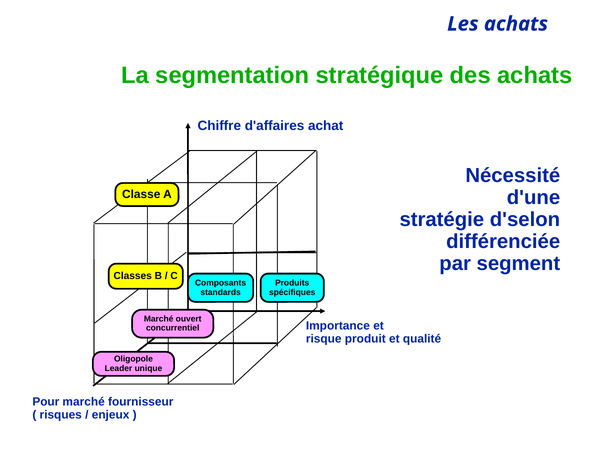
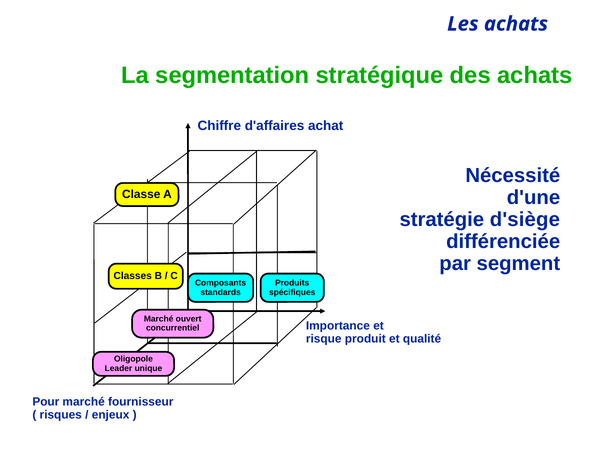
d'selon: d'selon -> d'siège
